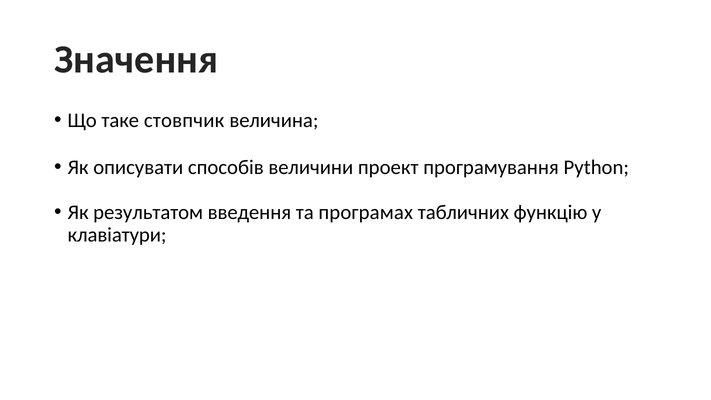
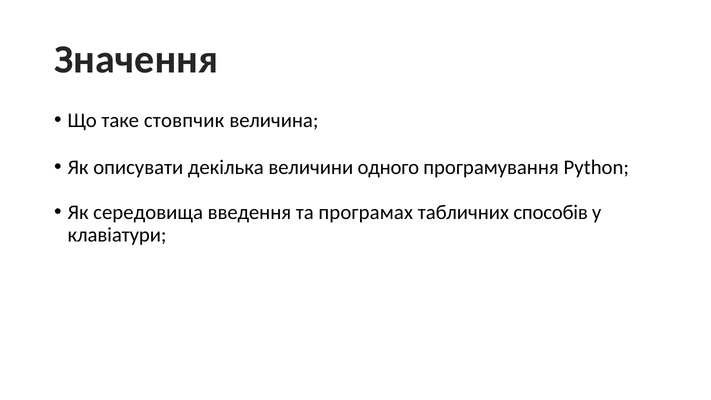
способів: способів -> декілька
проект: проект -> одного
результатом: результатом -> середовища
функцію: функцію -> способів
